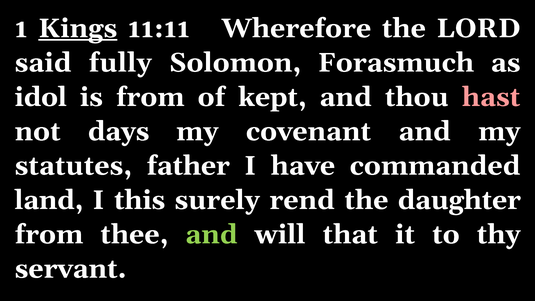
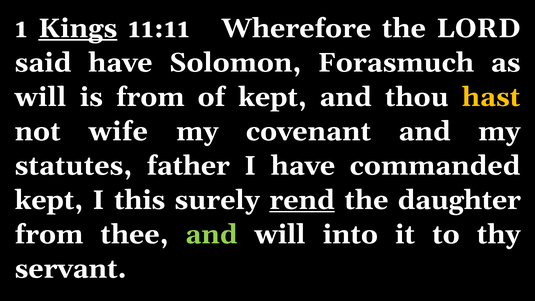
said fully: fully -> have
idol at (41, 97): idol -> will
hast colour: pink -> yellow
days: days -> wife
land at (49, 200): land -> kept
rend underline: none -> present
that: that -> into
